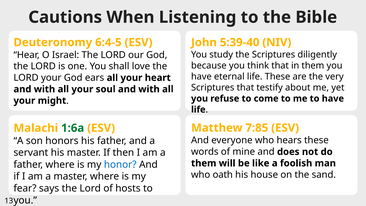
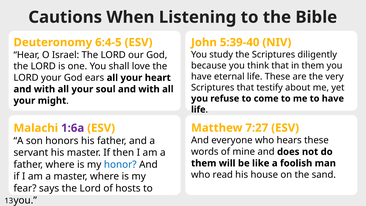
7:85: 7:85 -> 7:27
1:6a colour: green -> purple
oath: oath -> read
